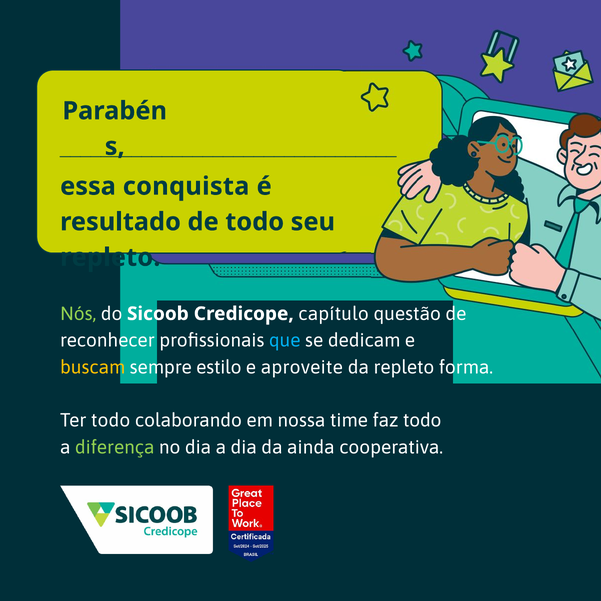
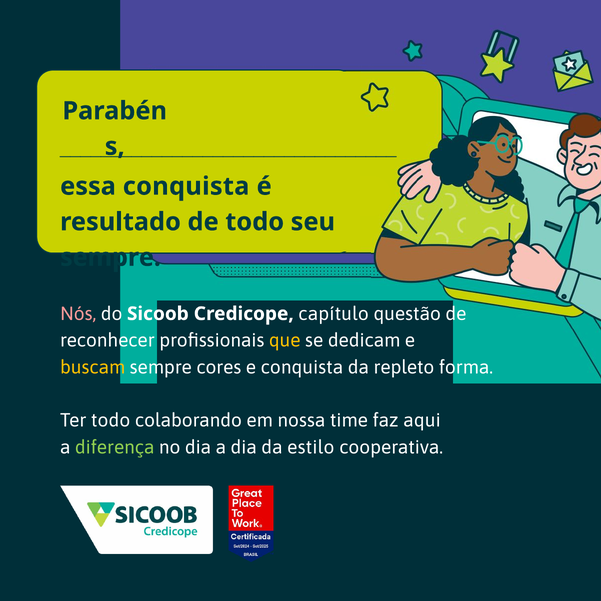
repleto at (110, 257): repleto -> sempre
Nós colour: light green -> pink
que colour: light blue -> yellow
estilo: estilo -> cores
e aproveite: aproveite -> conquista
faz todo: todo -> aqui
ainda: ainda -> estilo
